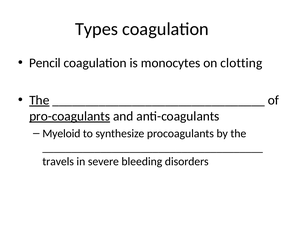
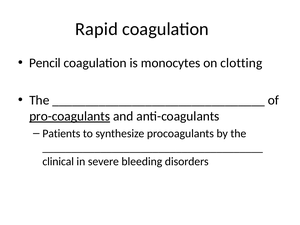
Types: Types -> Rapid
The at (39, 100) underline: present -> none
Myeloid: Myeloid -> Patients
travels: travels -> clinical
